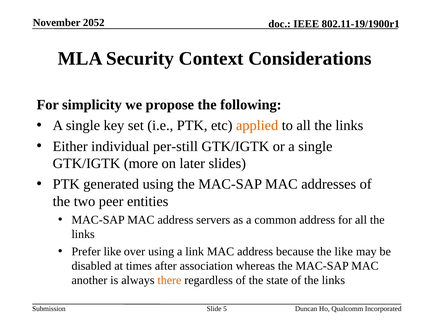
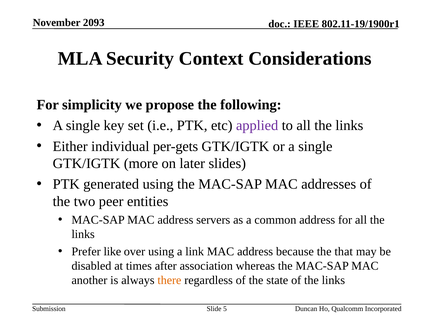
2052: 2052 -> 2093
applied colour: orange -> purple
per-still: per-still -> per-gets
the like: like -> that
